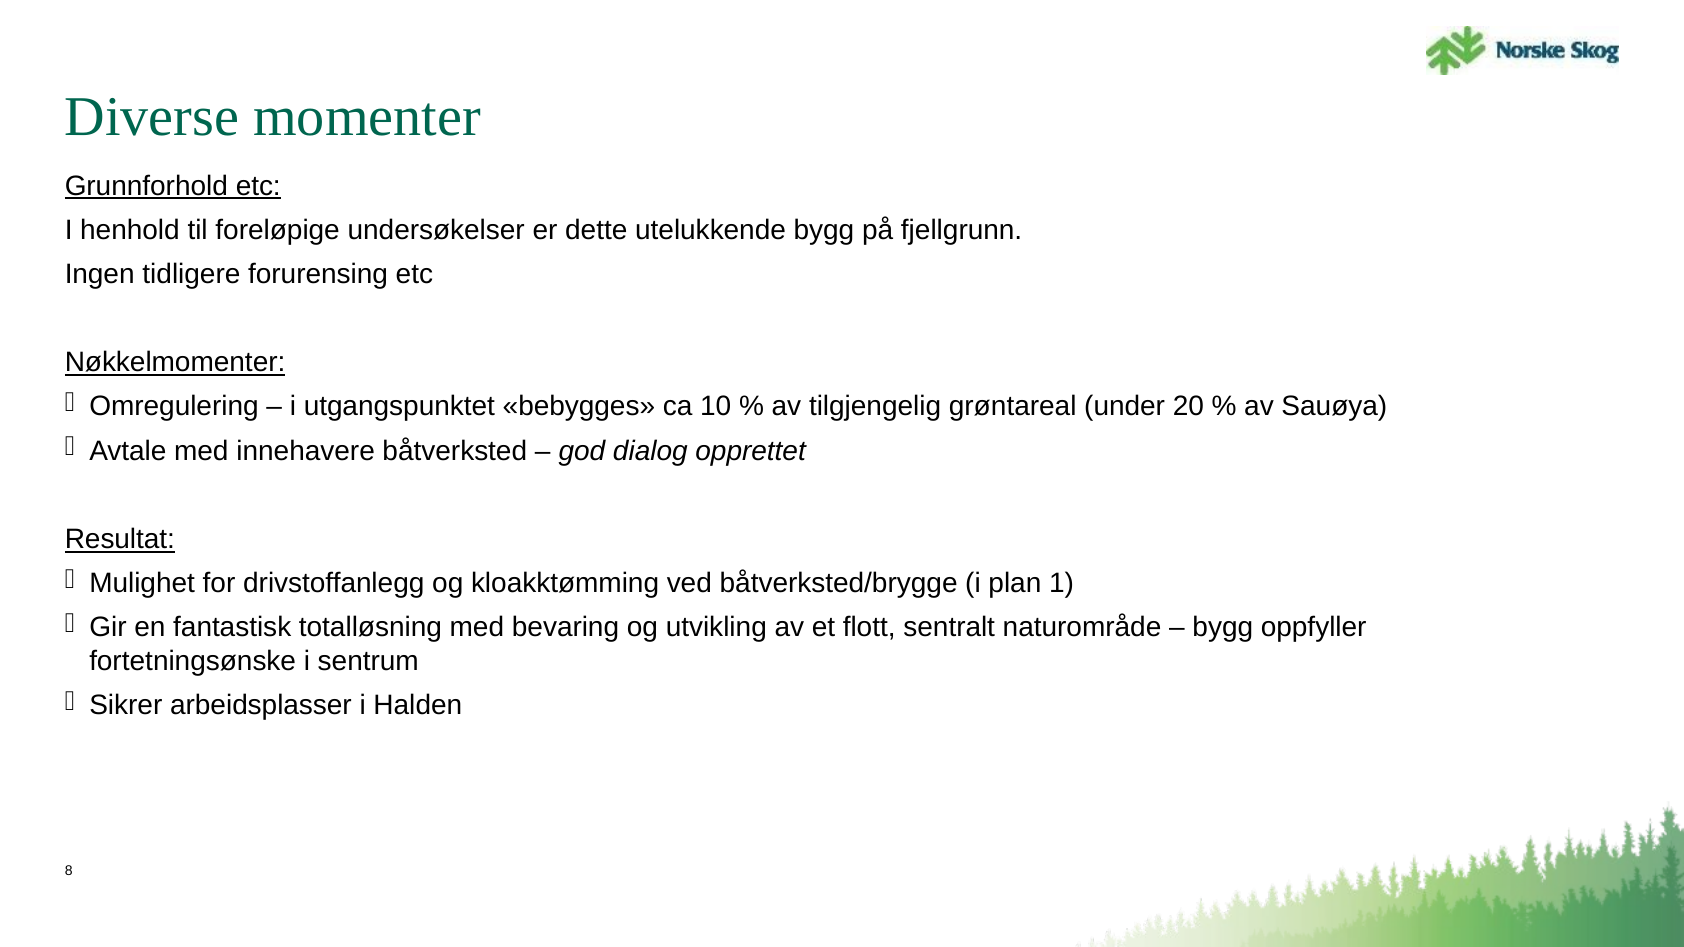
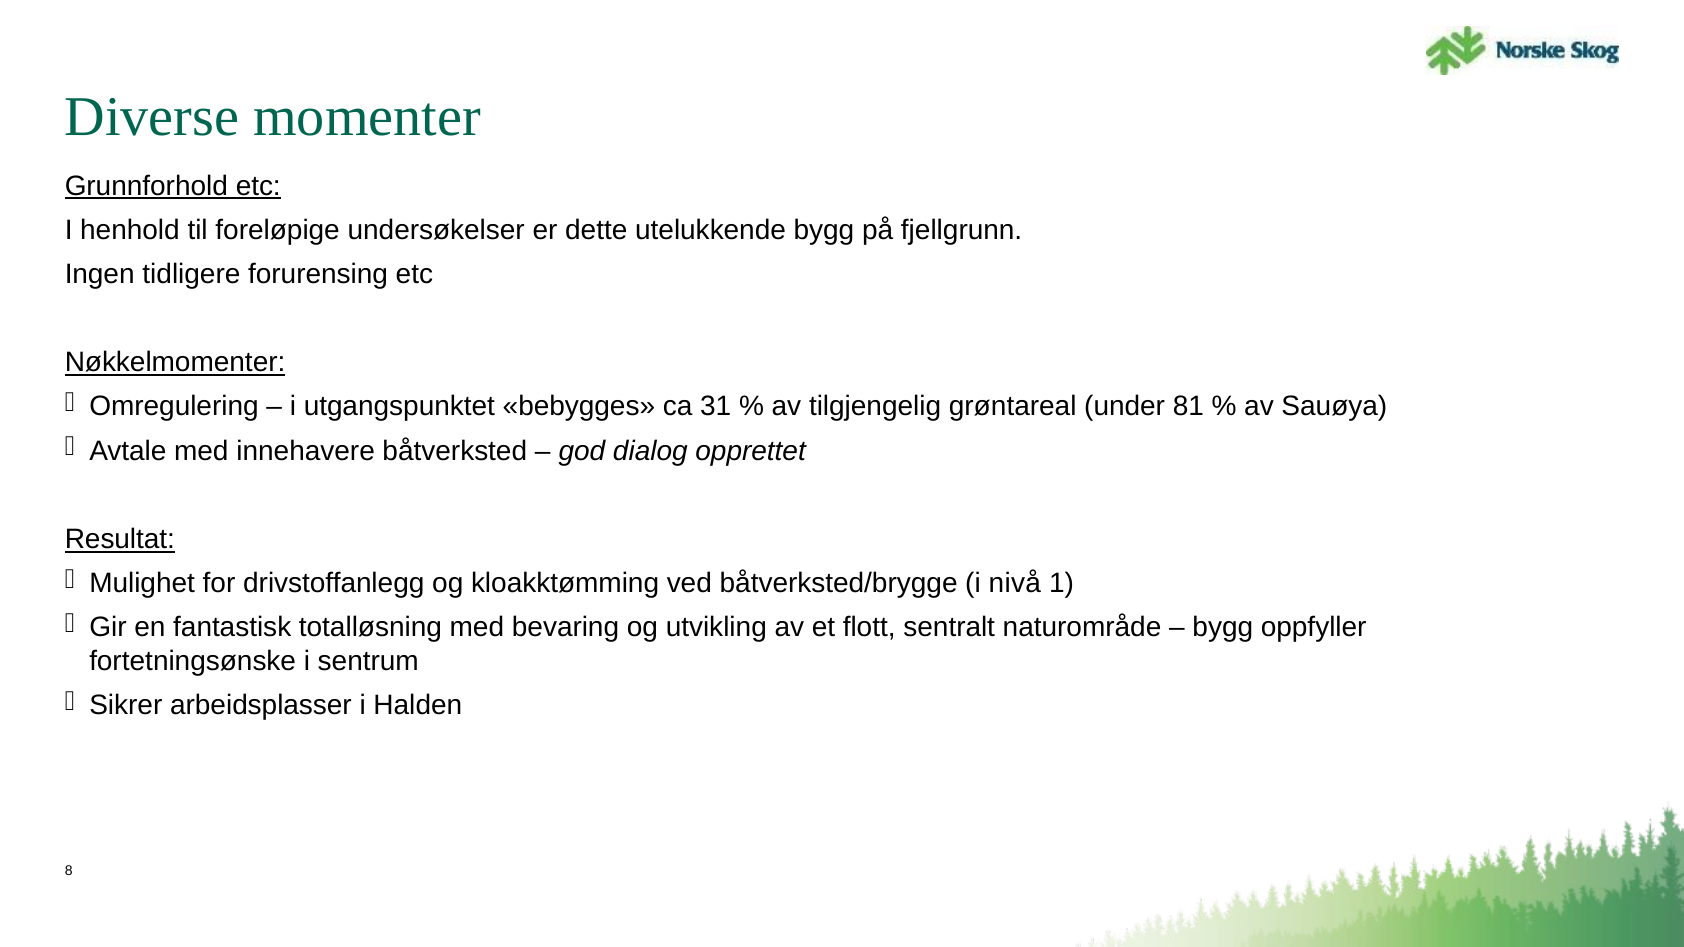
10: 10 -> 31
20: 20 -> 81
plan: plan -> nivå
